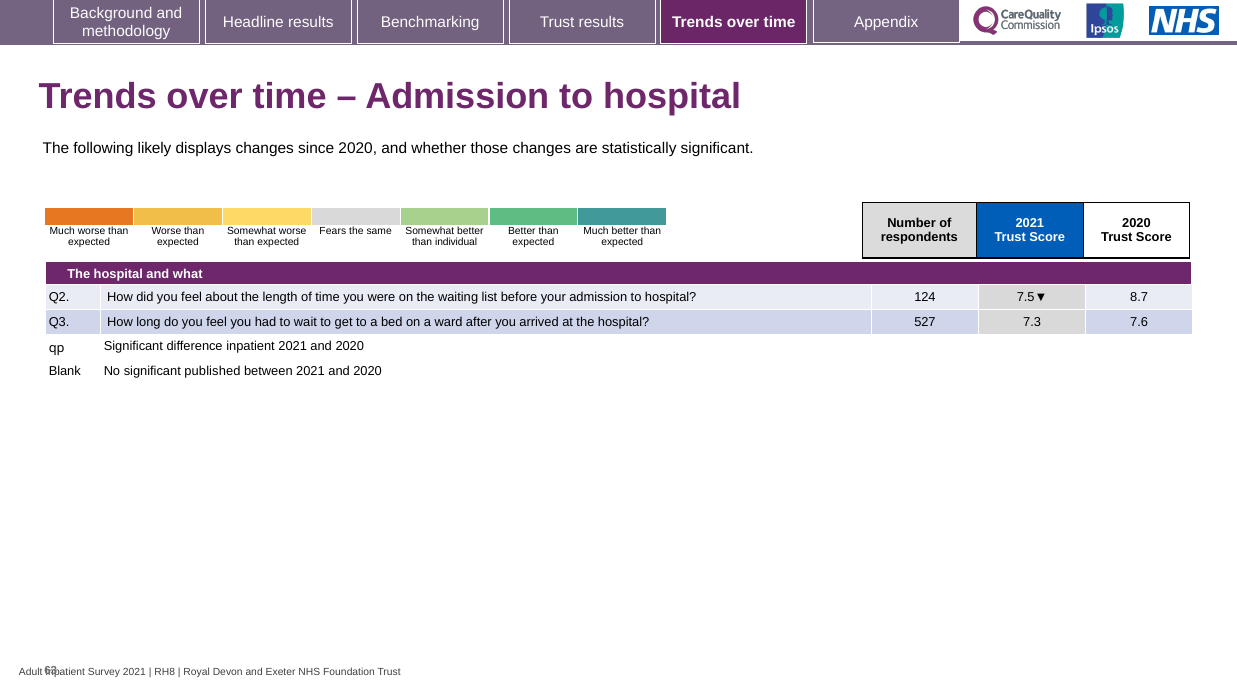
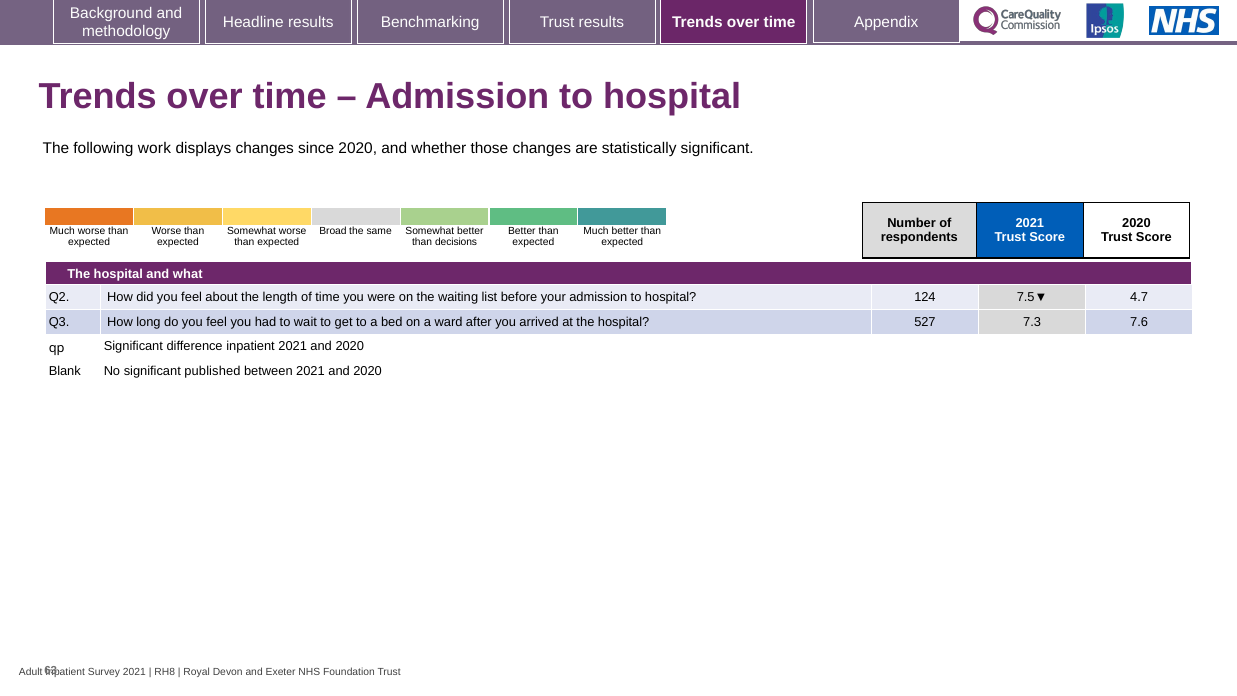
likely: likely -> work
Fears: Fears -> Broad
individual: individual -> decisions
8.7: 8.7 -> 4.7
